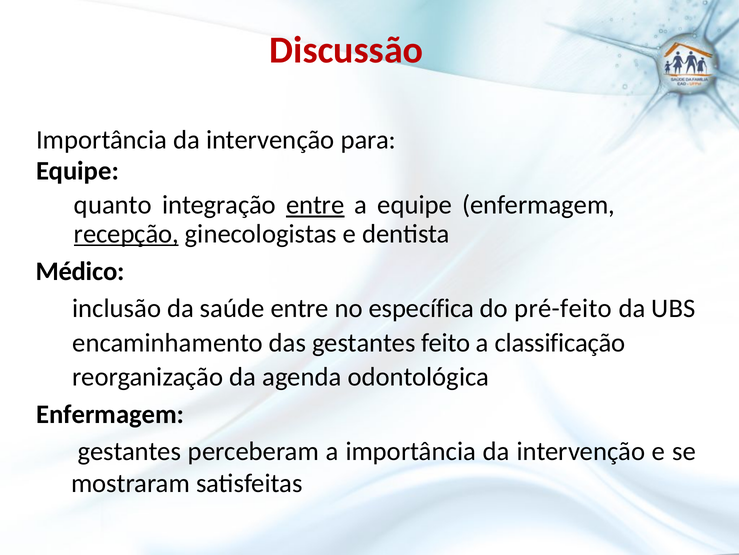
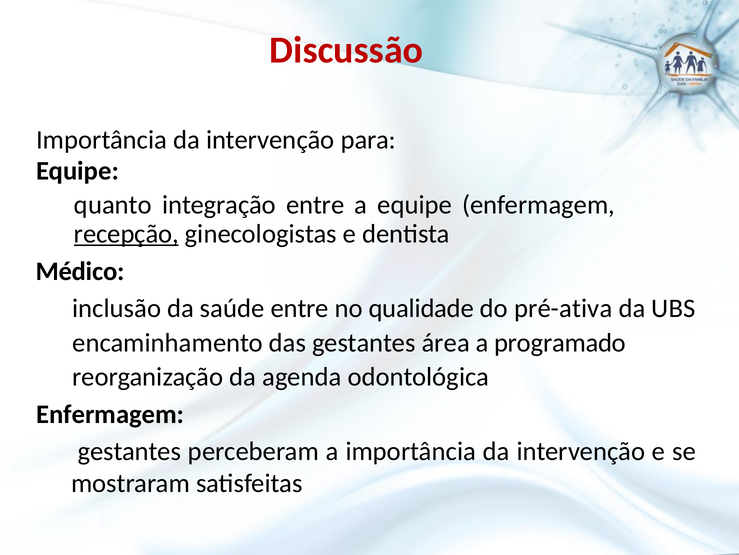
entre at (315, 205) underline: present -> none
específica: específica -> qualidade
pré-feito: pré-feito -> pré-ativa
feito: feito -> área
classificação: classificação -> programado
